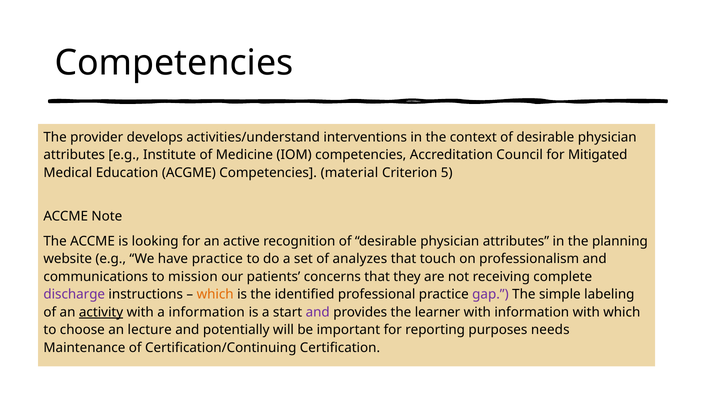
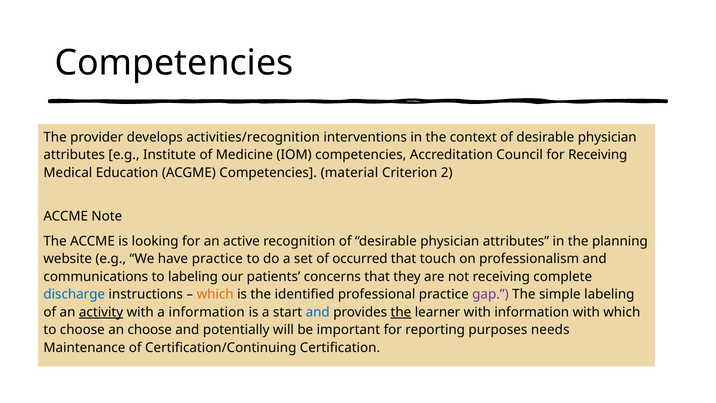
activities/understand: activities/understand -> activities/recognition
for Mitigated: Mitigated -> Receiving
5: 5 -> 2
analyzes: analyzes -> occurred
to mission: mission -> labeling
discharge colour: purple -> blue
and at (318, 312) colour: purple -> blue
the at (401, 312) underline: none -> present
an lecture: lecture -> choose
